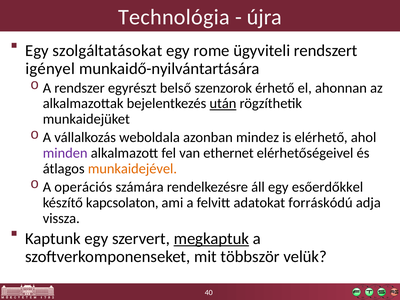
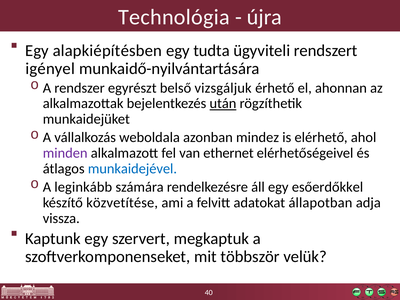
szolgáltatásokat: szolgáltatásokat -> alapkiépítésben
rome: rome -> tudta
szenzorok: szenzorok -> vizsgáljuk
munkaidejével colour: orange -> blue
operációs: operációs -> leginkább
kapcsolaton: kapcsolaton -> közvetítése
forráskódú: forráskódú -> állapotban
megkaptuk underline: present -> none
